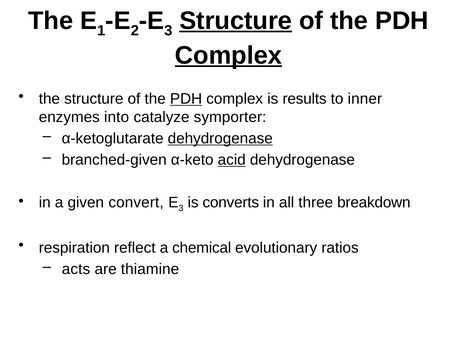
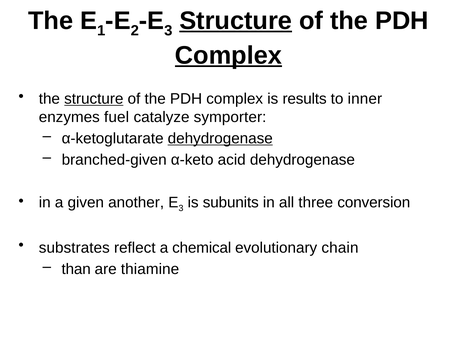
structure at (94, 99) underline: none -> present
PDH at (186, 99) underline: present -> none
into: into -> fuel
acid underline: present -> none
convert: convert -> another
converts: converts -> subunits
breakdown: breakdown -> conversion
respiration: respiration -> substrates
ratios: ratios -> chain
acts: acts -> than
